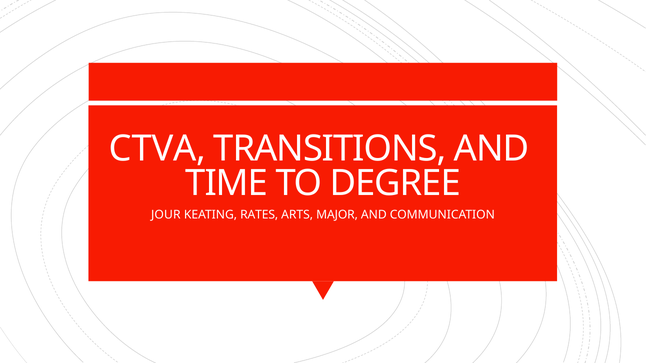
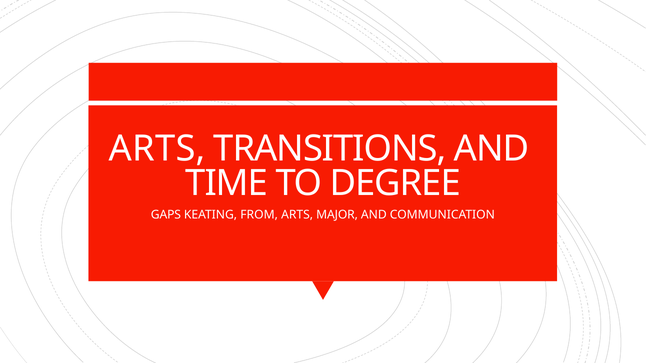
CTVA at (157, 149): CTVA -> ARTS
JOUR: JOUR -> GAPS
RATES: RATES -> FROM
